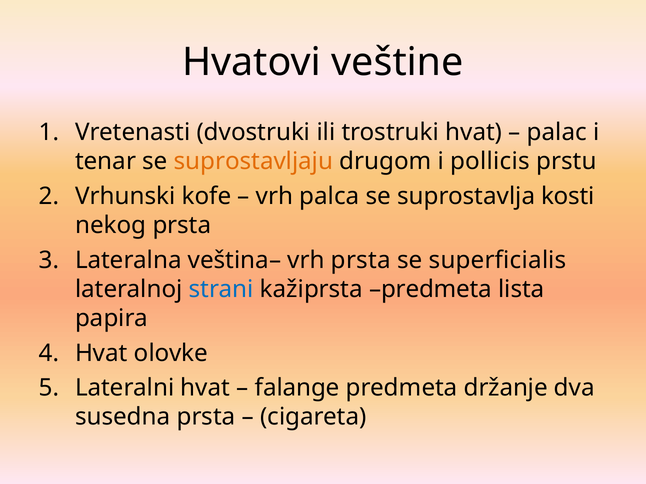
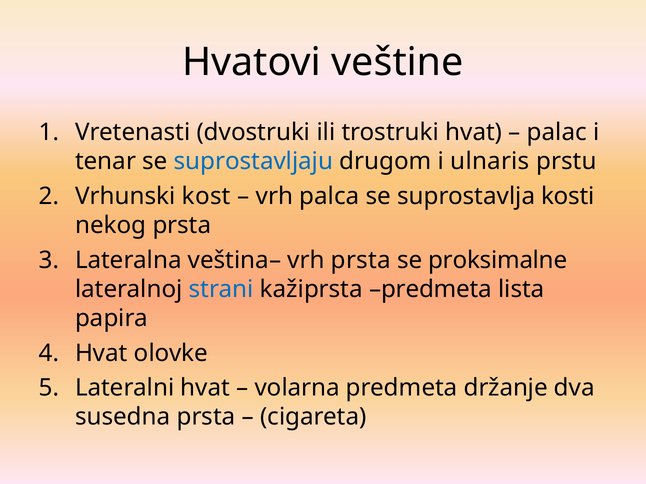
suprostavljaju colour: orange -> blue
pollicis: pollicis -> ulnaris
kofe: kofe -> kost
superficialis: superficialis -> proksimalne
falange: falange -> volarna
